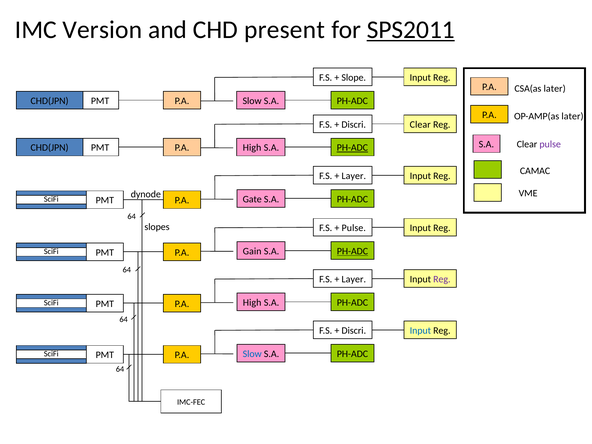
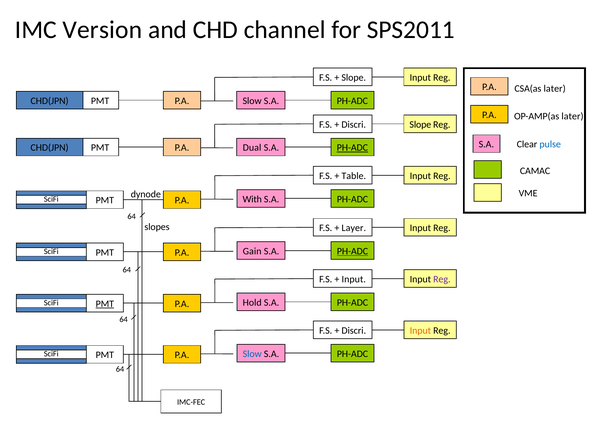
present: present -> channel
SPS2011 underline: present -> none
Discri Clear: Clear -> Slope
pulse at (550, 144) colour: purple -> blue
CHD(JPN High: High -> Dual
Layer at (354, 176): Layer -> Table
Gate: Gate -> With
Pulse at (354, 228): Pulse -> Layer
Layer at (354, 279): Layer -> Input
PMT at (105, 304) underline: none -> present
P.A High: High -> Hold
Input at (420, 331) colour: blue -> orange
